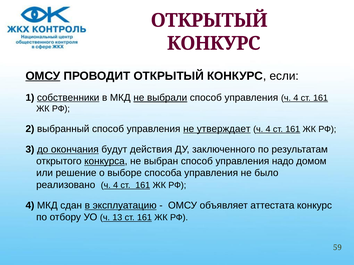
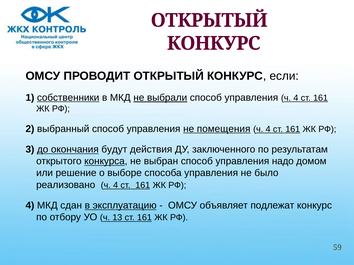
ОМСУ at (43, 76) underline: present -> none
утверждает: утверждает -> помещения
аттестата: аттестата -> подлежат
